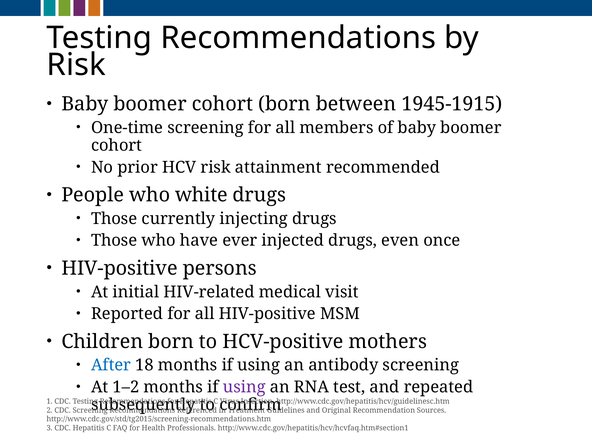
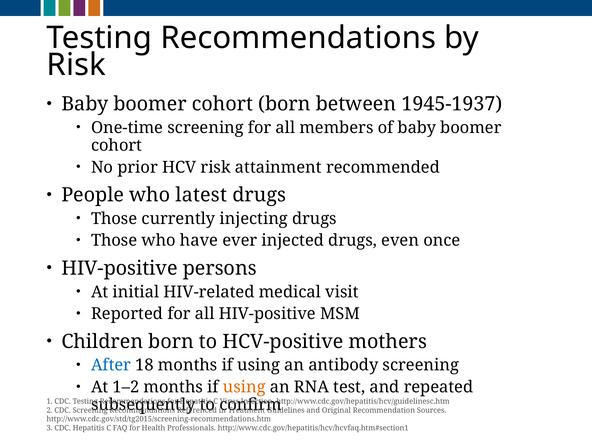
1945-1915: 1945-1915 -> 1945-1937
white: white -> latest
using at (244, 387) colour: purple -> orange
